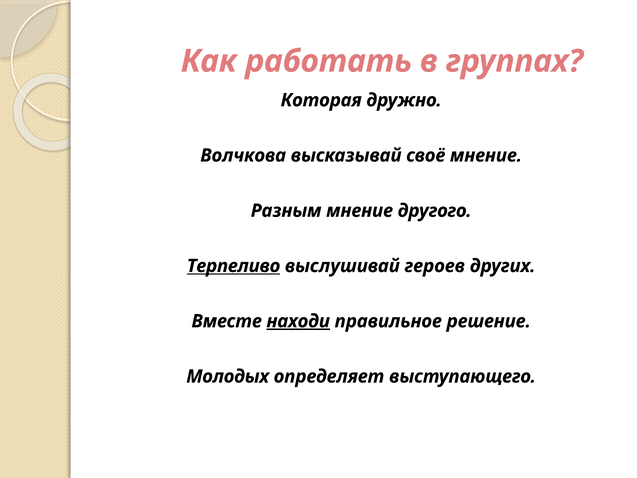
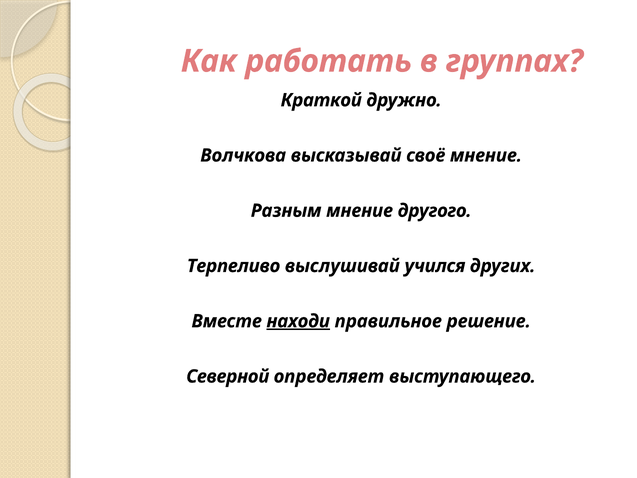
Которая: Которая -> Краткой
Терпеливо underline: present -> none
героев: героев -> учился
Молодых: Молодых -> Северной
